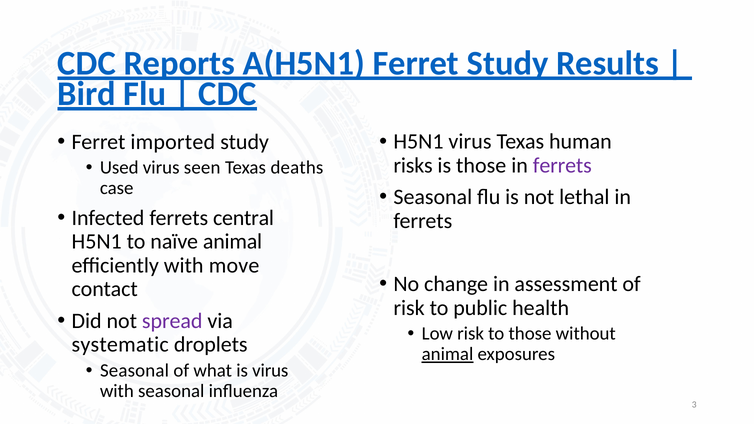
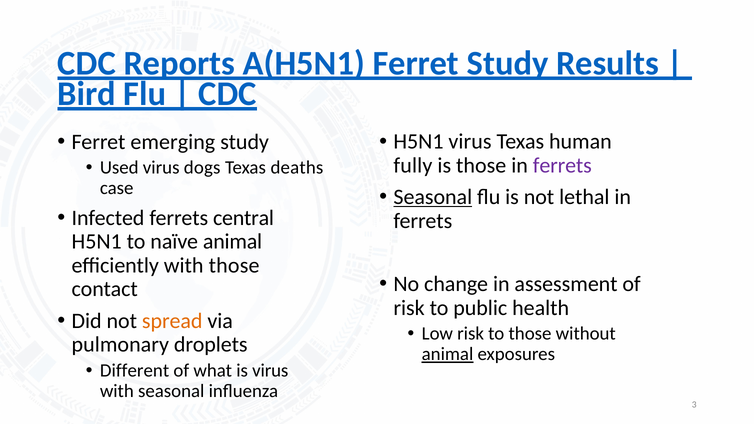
imported: imported -> emerging
risks: risks -> fully
seen: seen -> dogs
Seasonal at (433, 197) underline: none -> present
with move: move -> those
spread colour: purple -> orange
systematic: systematic -> pulmonary
Seasonal at (134, 371): Seasonal -> Different
